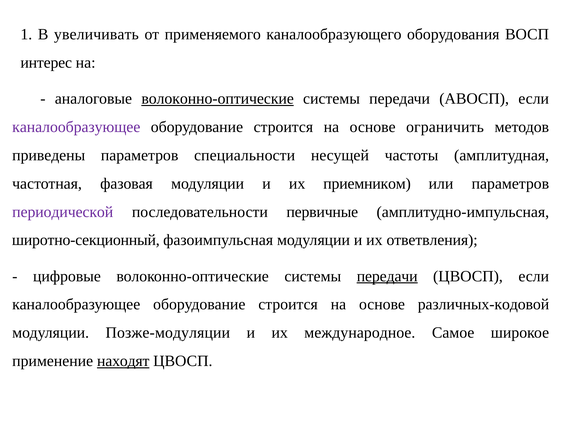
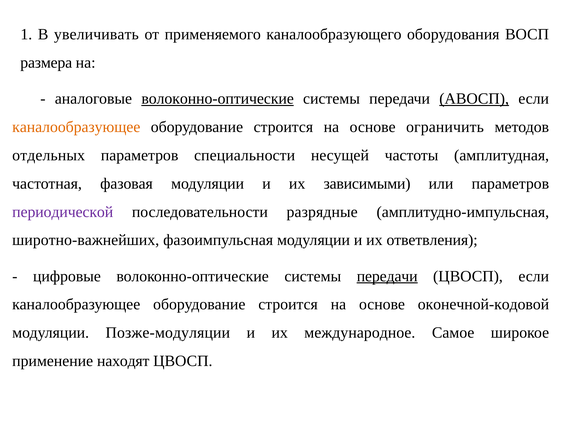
интерес: интерес -> размера
АВОСП underline: none -> present
каналообразующее at (76, 127) colour: purple -> orange
приведены: приведены -> отдельных
приемником: приемником -> зависимыми
первичные: первичные -> разрядные
широтно-секционный: широтно-секционный -> широтно-важнейших
различных-кодовой: различных-кодовой -> оконечной-кодовой
находят underline: present -> none
